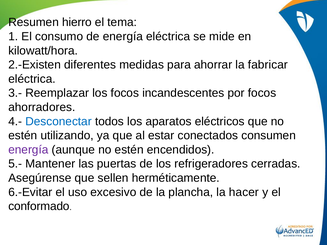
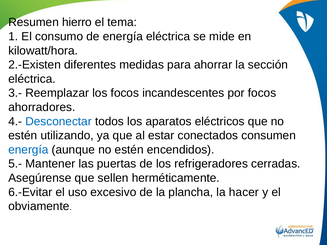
fabricar: fabricar -> sección
energía at (28, 150) colour: purple -> blue
conformado: conformado -> obviamente
